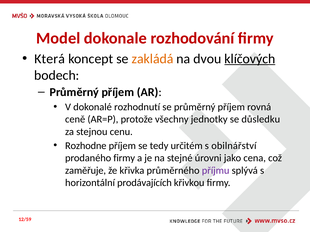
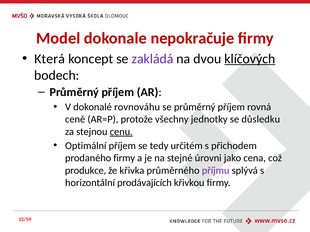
rozhodování: rozhodování -> nepokračuje
zakládá colour: orange -> purple
rozhodnutí: rozhodnutí -> rovnováhu
cenu underline: none -> present
Rozhodne: Rozhodne -> Optimální
obilnářství: obilnářství -> přichodem
zaměřuje: zaměřuje -> produkce
